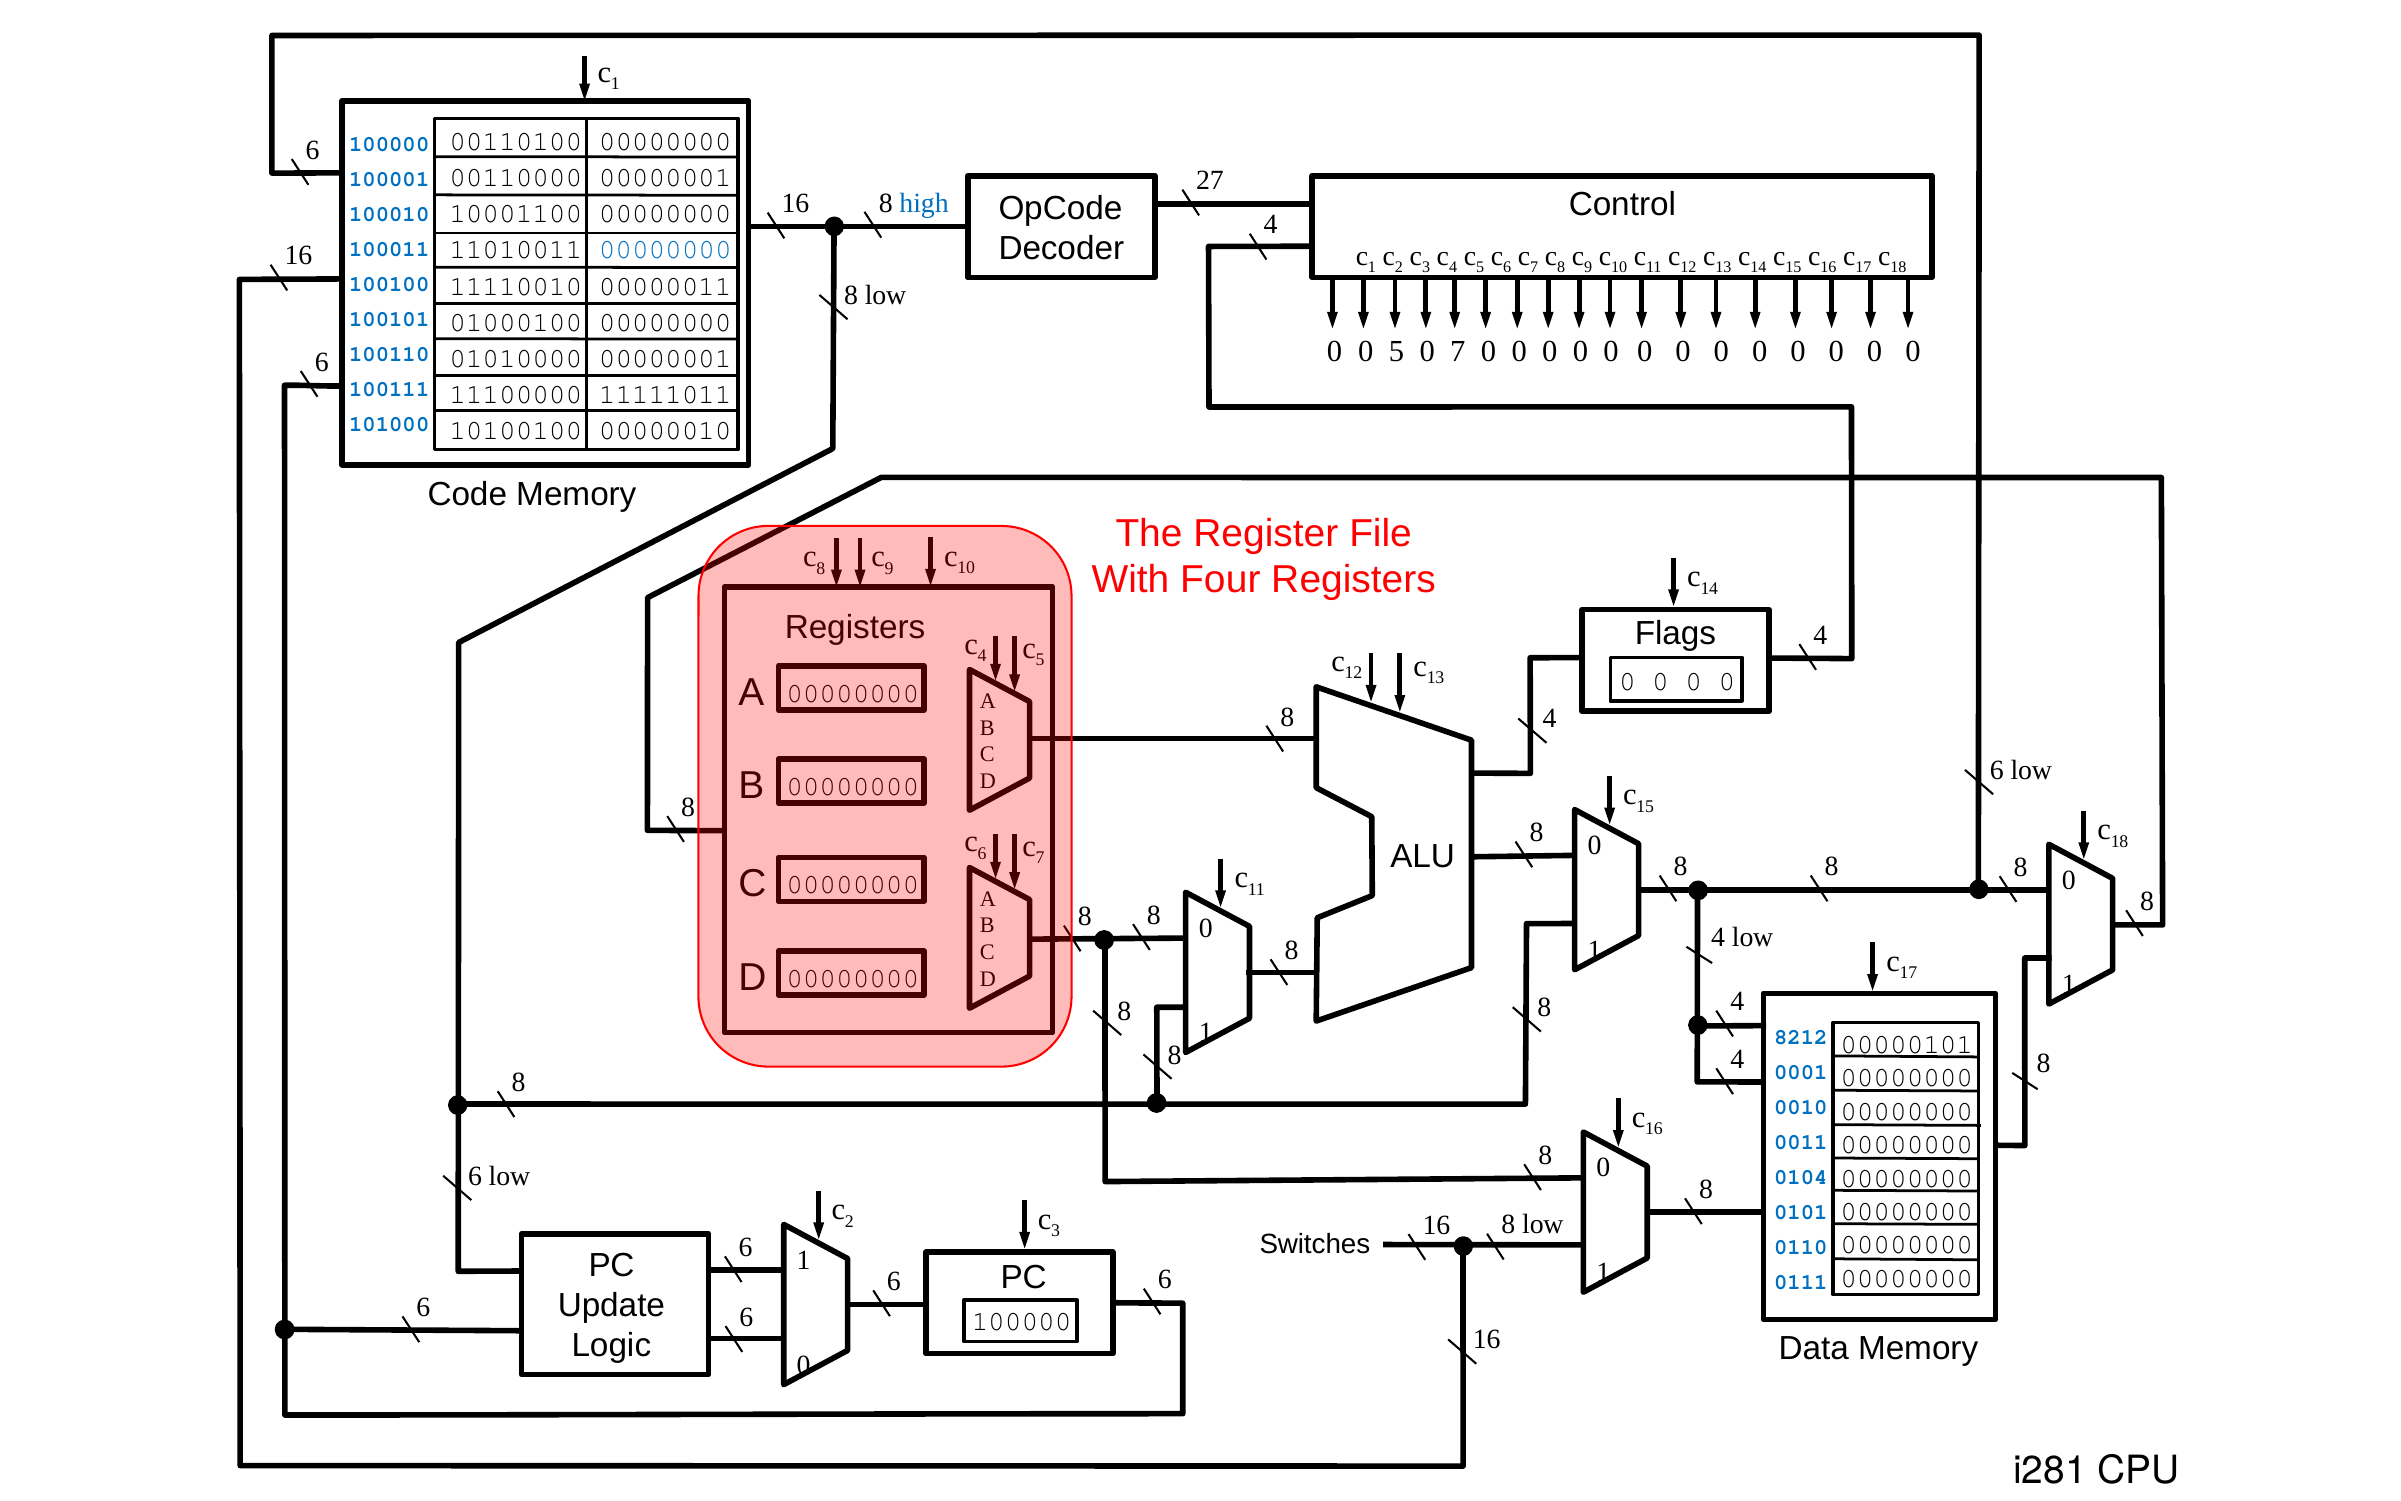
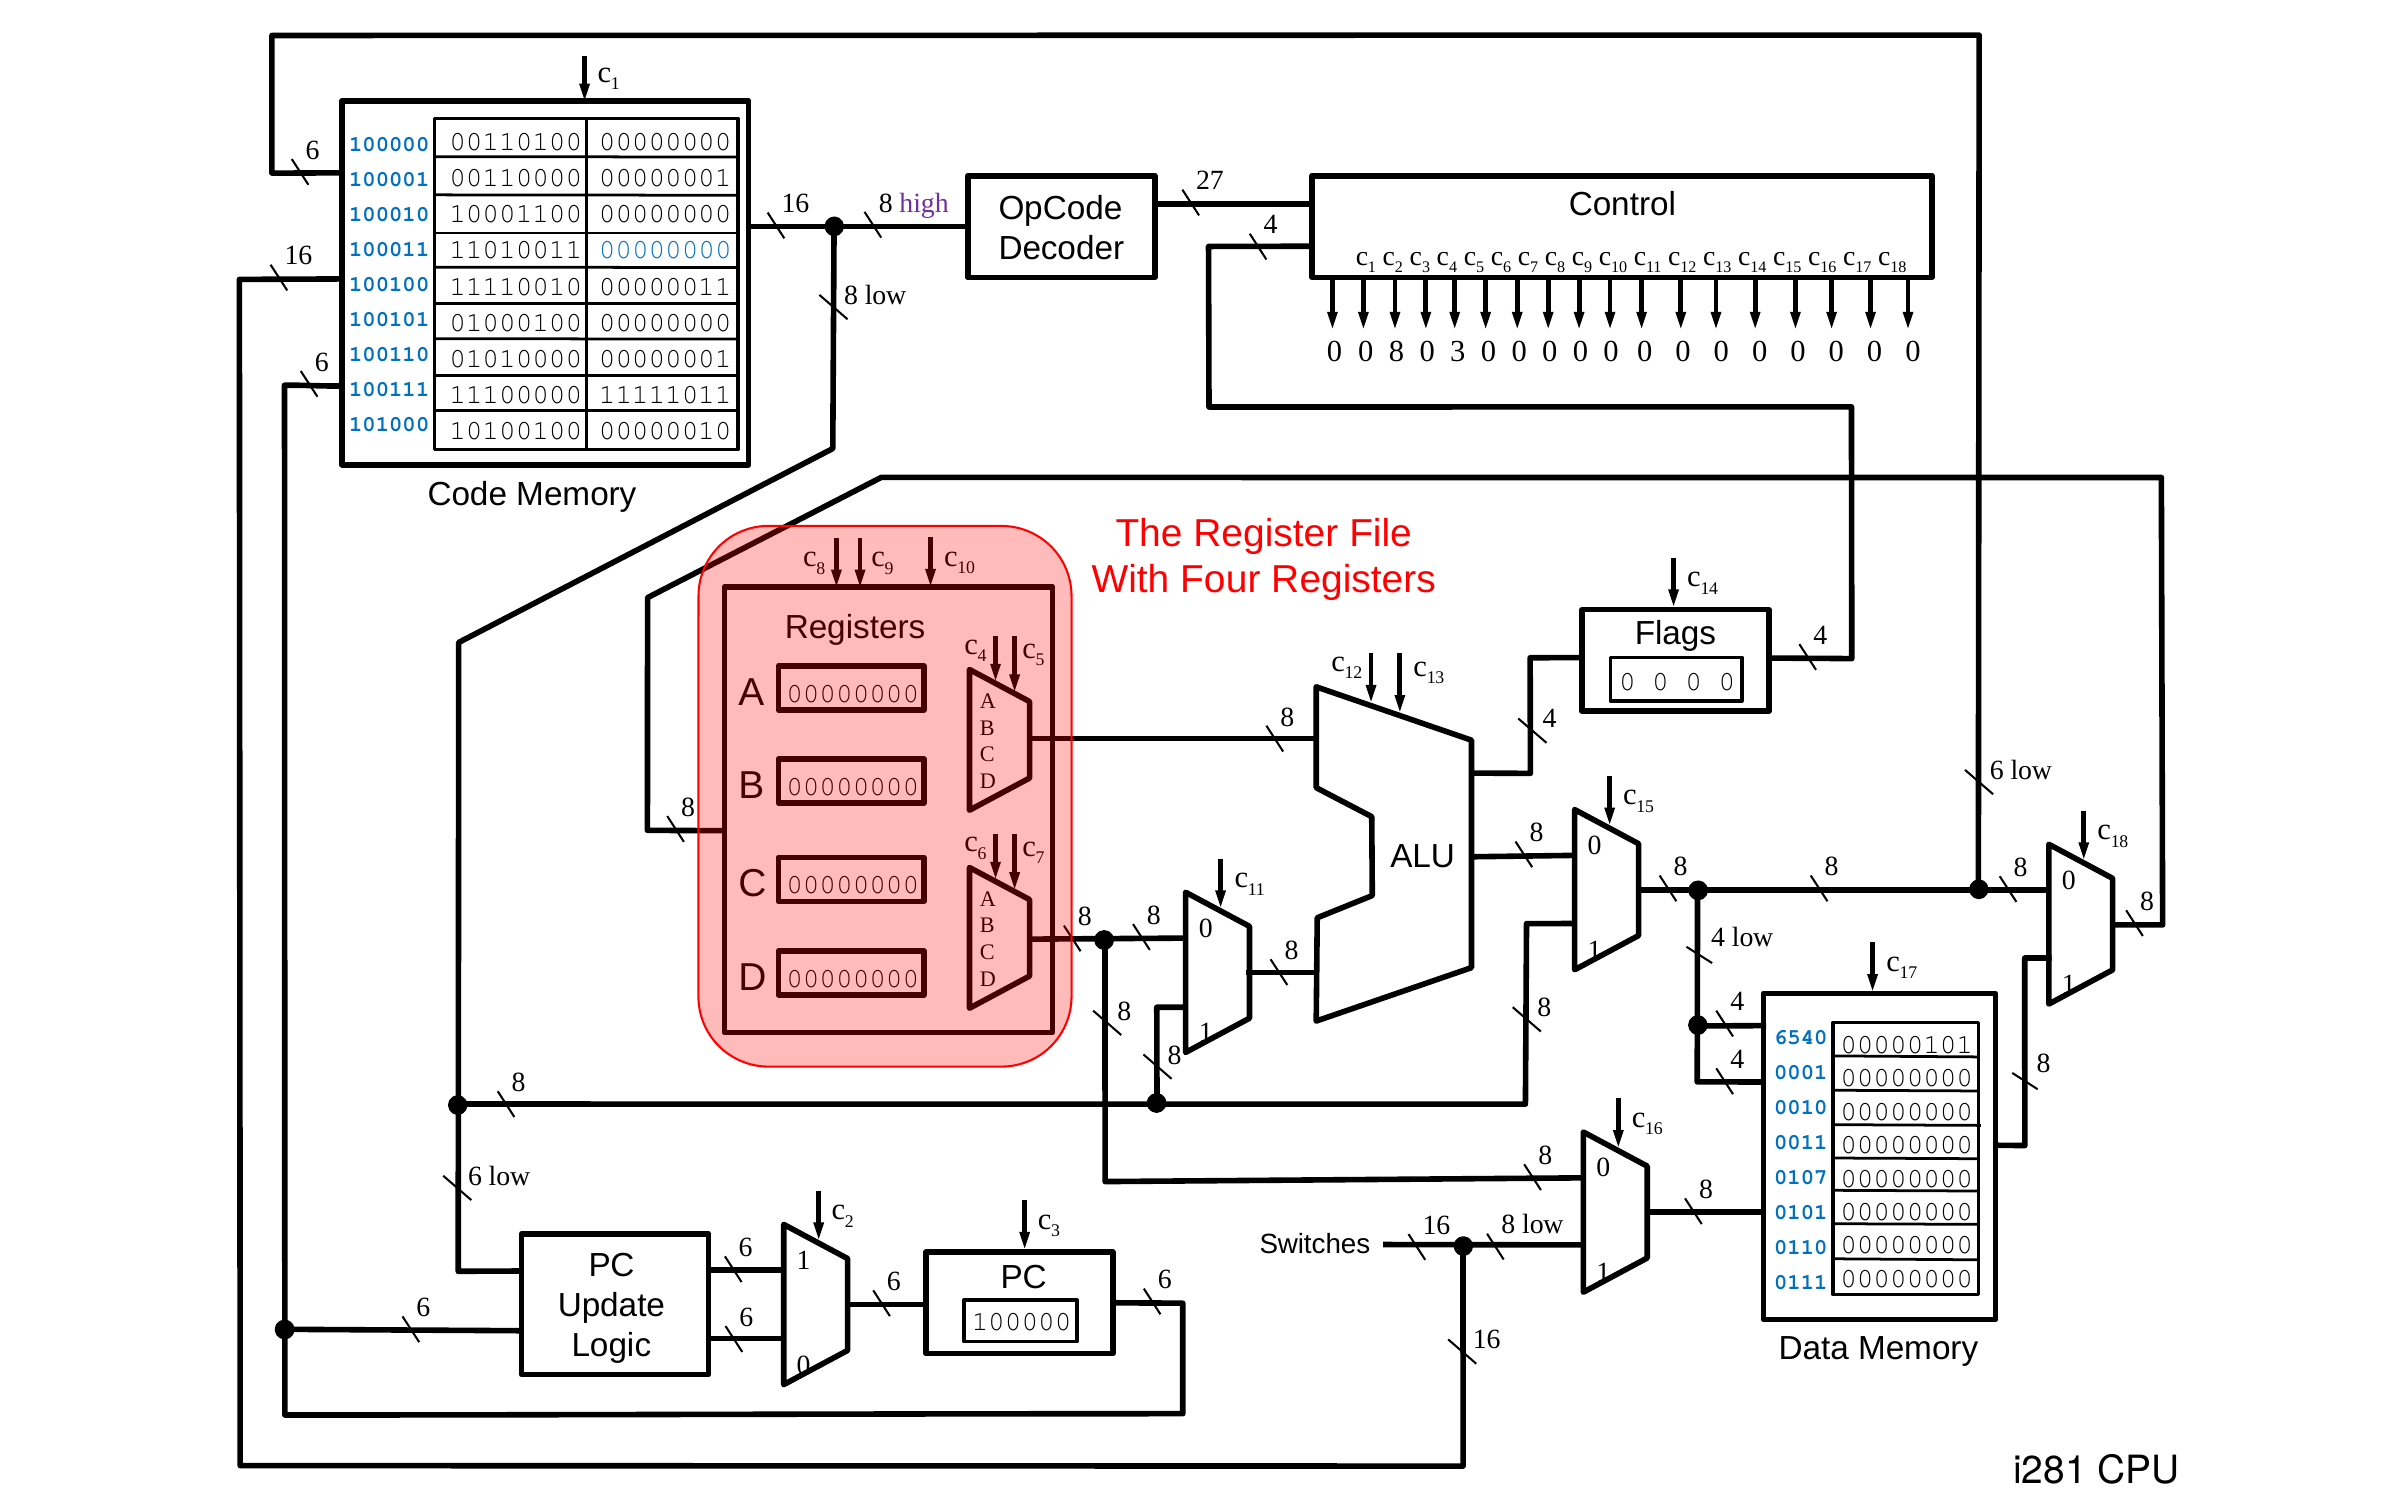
high colour: blue -> purple
0 5: 5 -> 8
0 7: 7 -> 3
8212: 8212 -> 6540
0104: 0104 -> 0107
